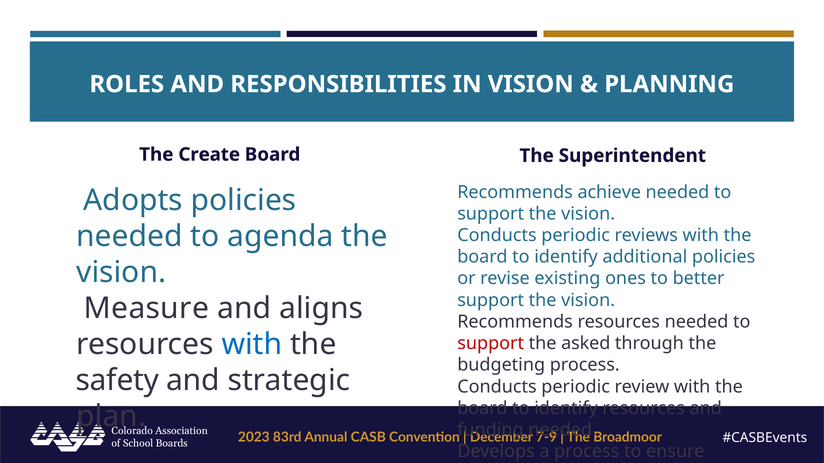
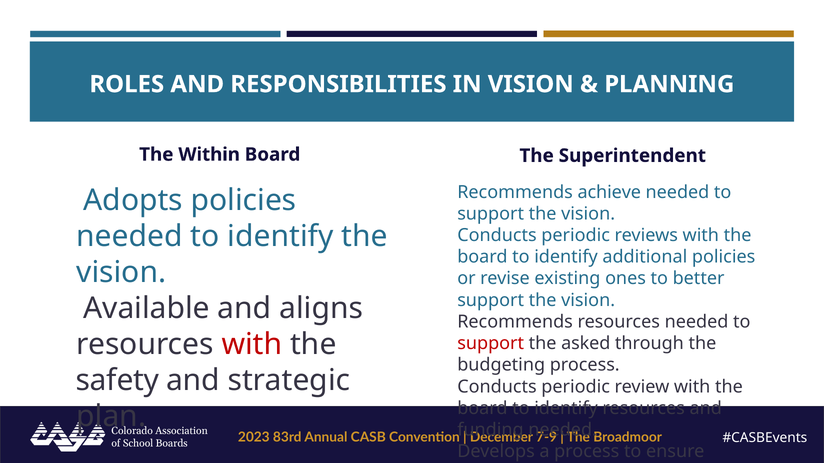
Create: Create -> Within
needed to agenda: agenda -> identify
Measure: Measure -> Available
with at (252, 345) colour: blue -> red
